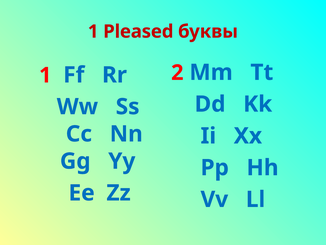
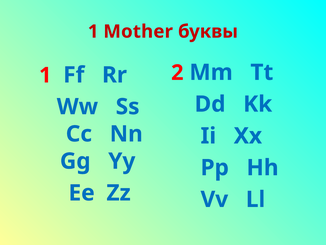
Pleased: Pleased -> Mother
